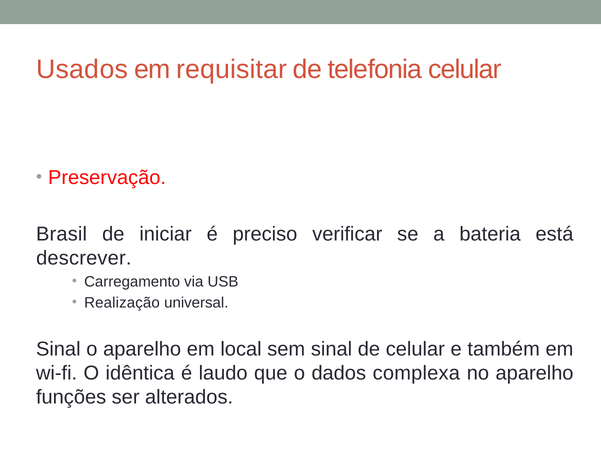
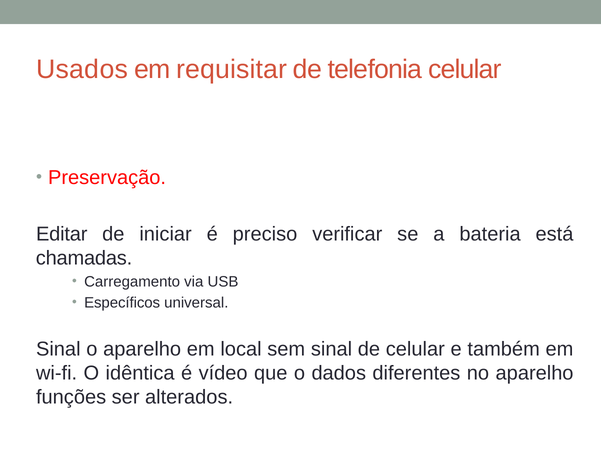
Brasil: Brasil -> Editar
descrever: descrever -> chamadas
Realização: Realização -> Específicos
laudo: laudo -> vídeo
complexa: complexa -> diferentes
